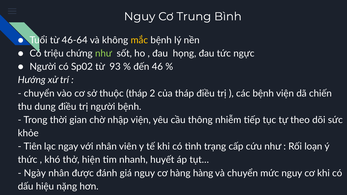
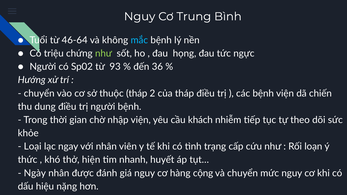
mắc colour: yellow -> light blue
46: 46 -> 36
thông: thông -> khách
Tiên: Tiên -> Loại
hàng hàng: hàng -> cộng
